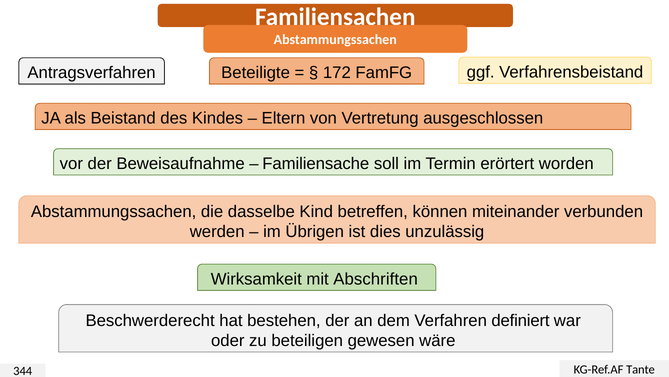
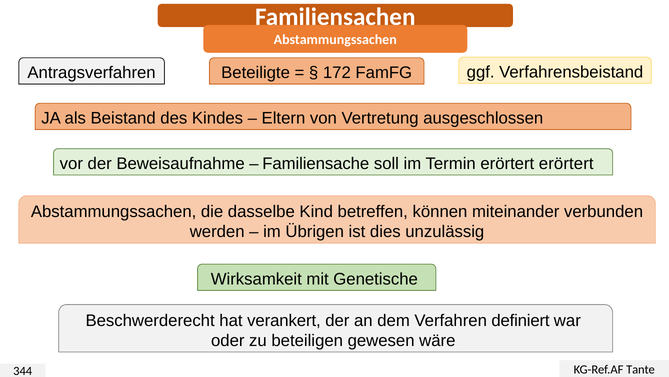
erörtert worden: worden -> erörtert
Abschriften: Abschriften -> Genetische
bestehen: bestehen -> verankert
